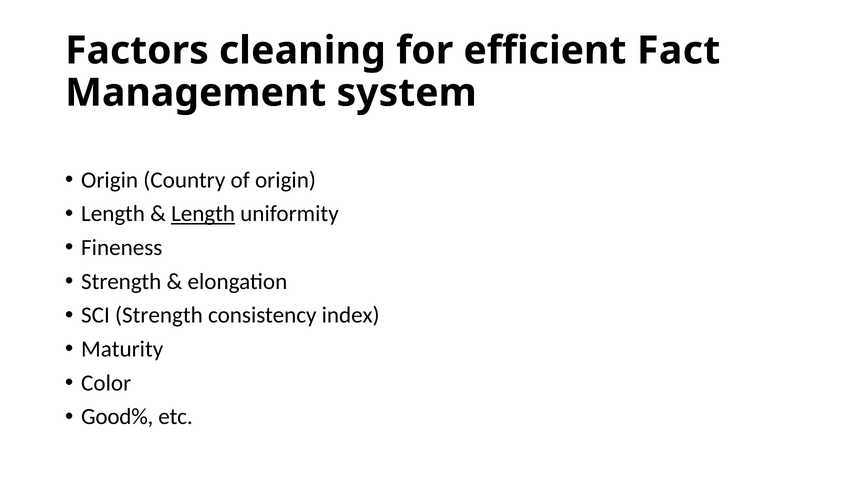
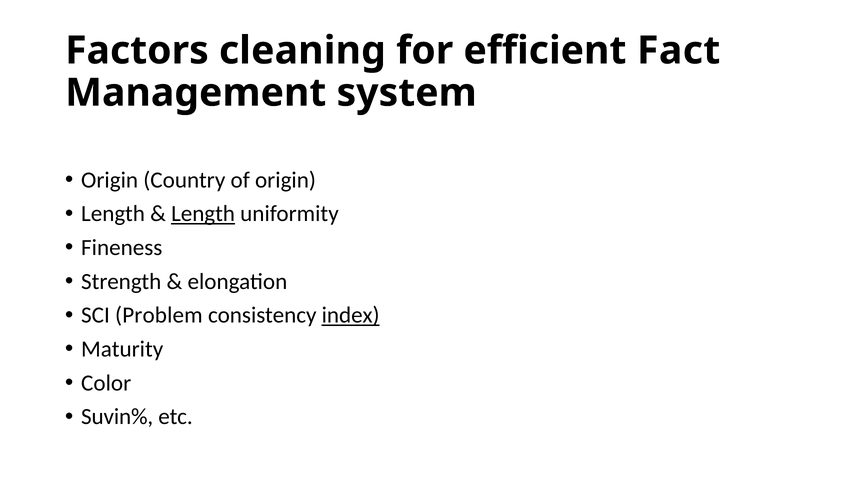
SCI Strength: Strength -> Problem
index underline: none -> present
Good%: Good% -> Suvin%
